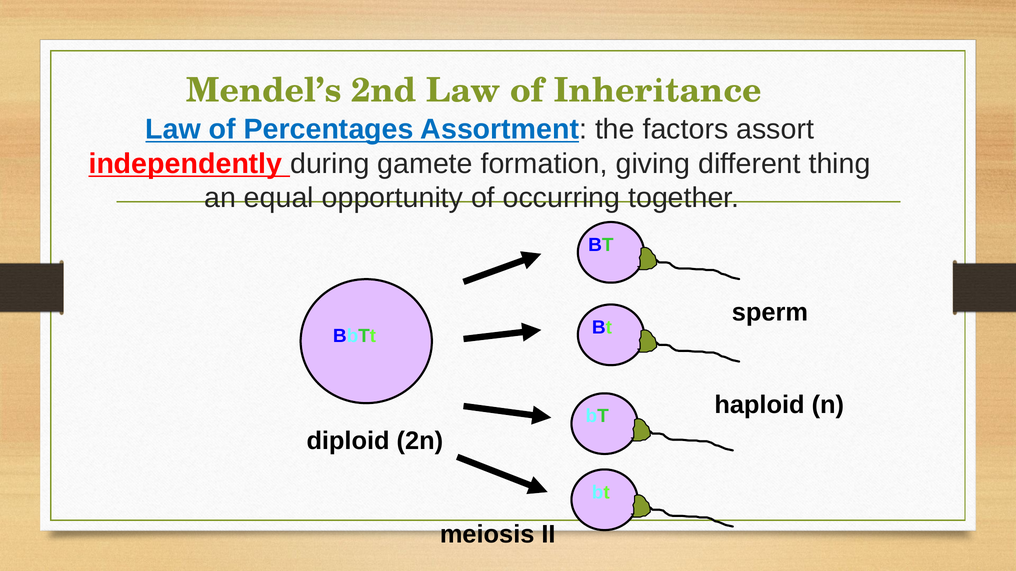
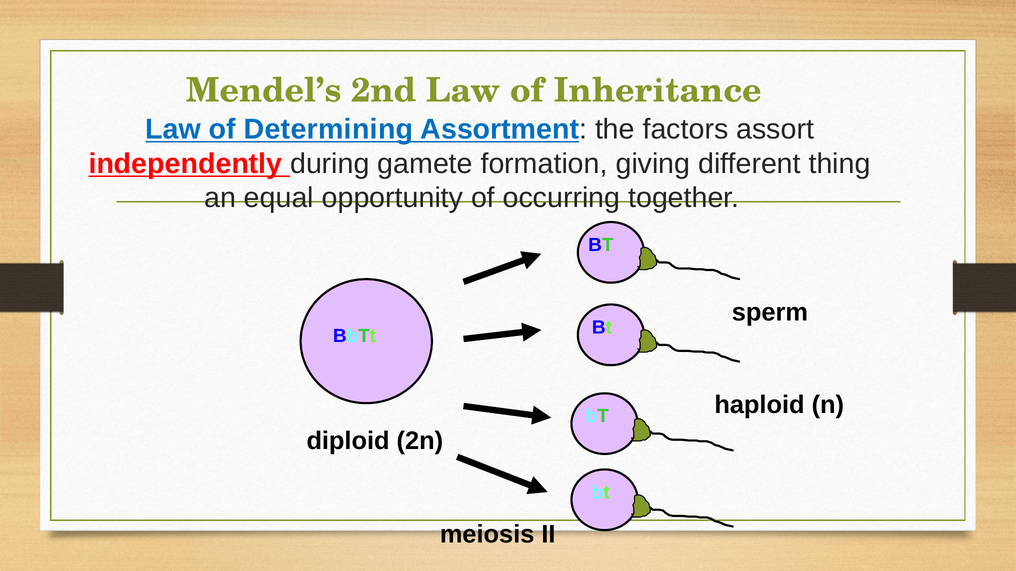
Percentages: Percentages -> Determining
